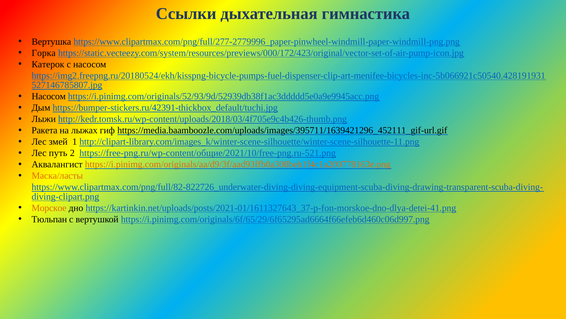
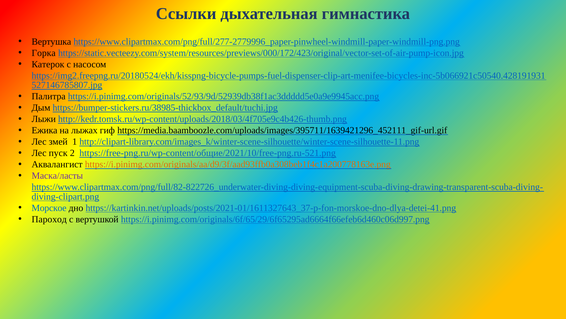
Насосом at (49, 96): Насосом -> Палитра
https://bumper-stickers.ru/42391-thickbox_default/tuchi.jpg: https://bumper-stickers.ru/42391-thickbox_default/tuchi.jpg -> https://bumper-stickers.ru/38985-thickbox_default/tuchi.jpg
Ракета: Ракета -> Ежика
путь: путь -> пуск
Маска/ласты colour: orange -> purple
Морское colour: orange -> blue
Тюльпан: Тюльпан -> Пароход
